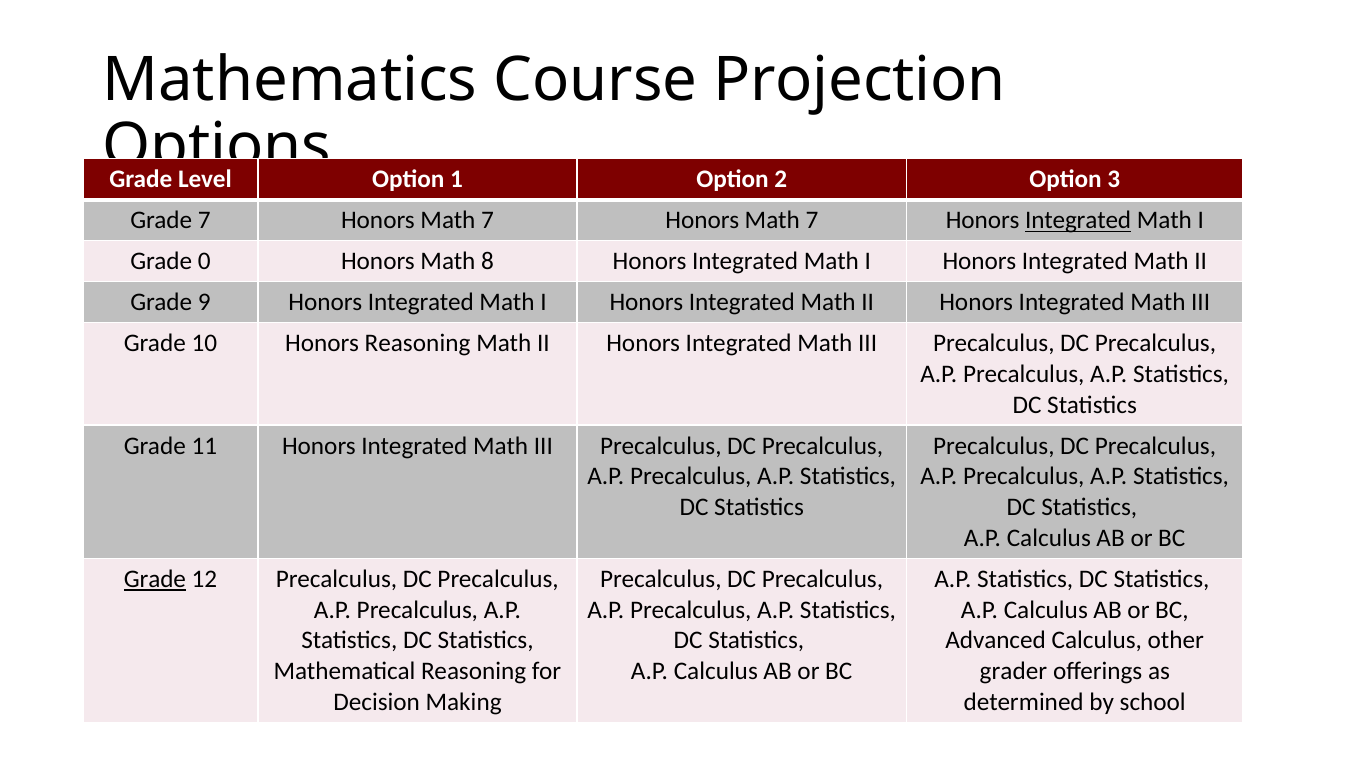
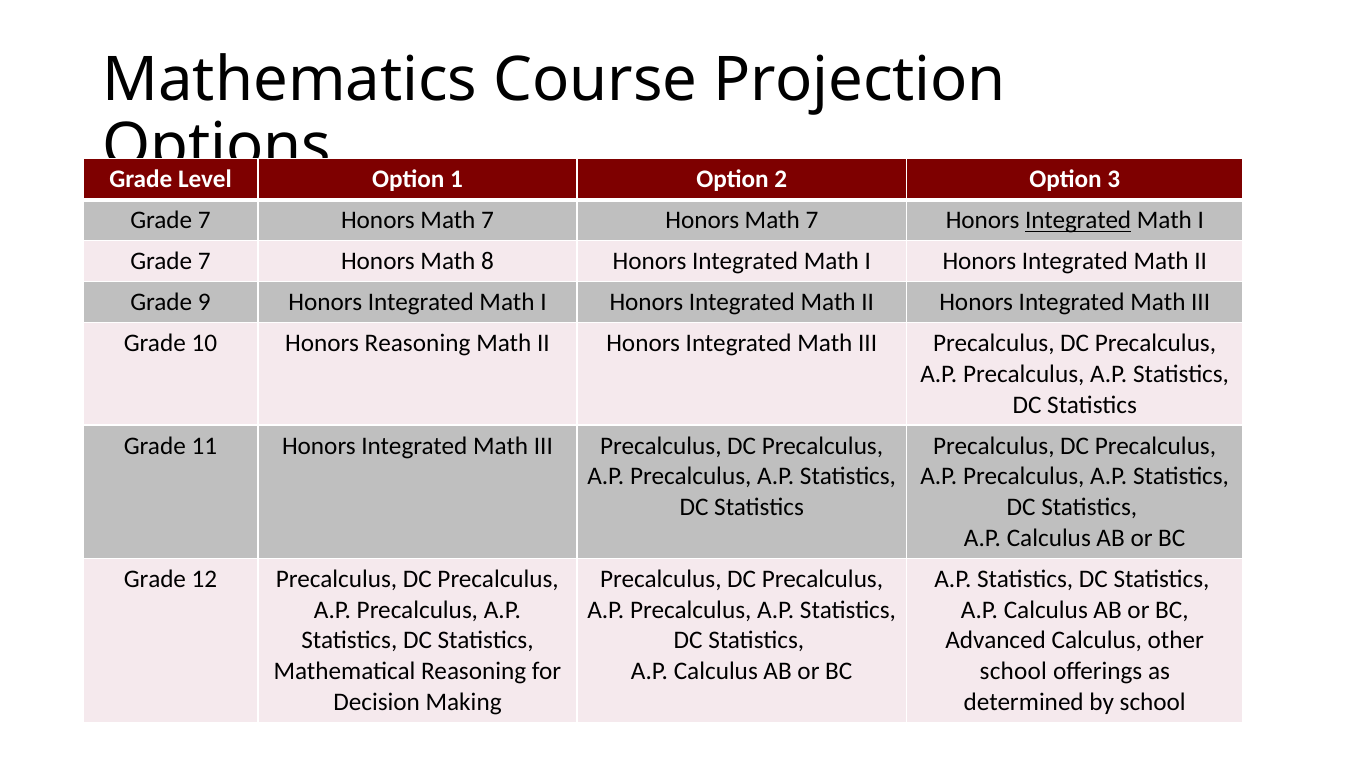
0 at (204, 261): 0 -> 7
Grade at (155, 579) underline: present -> none
grader at (1013, 671): grader -> school
